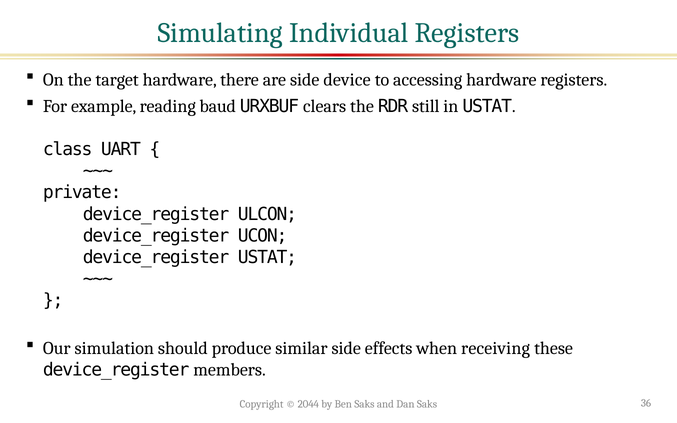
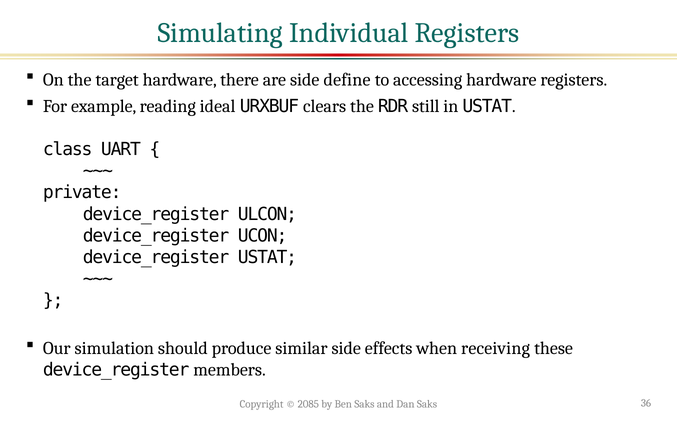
device: device -> define
baud: baud -> ideal
2044: 2044 -> 2085
